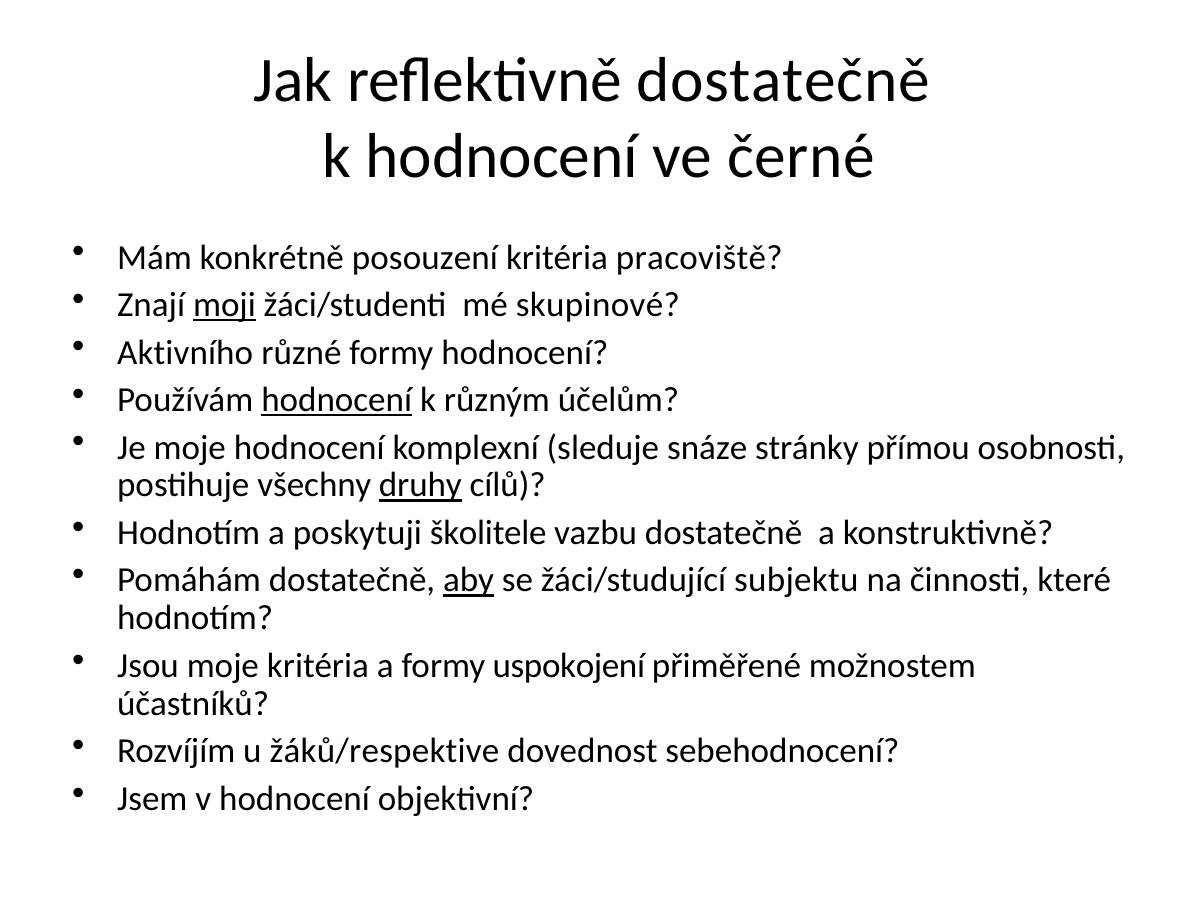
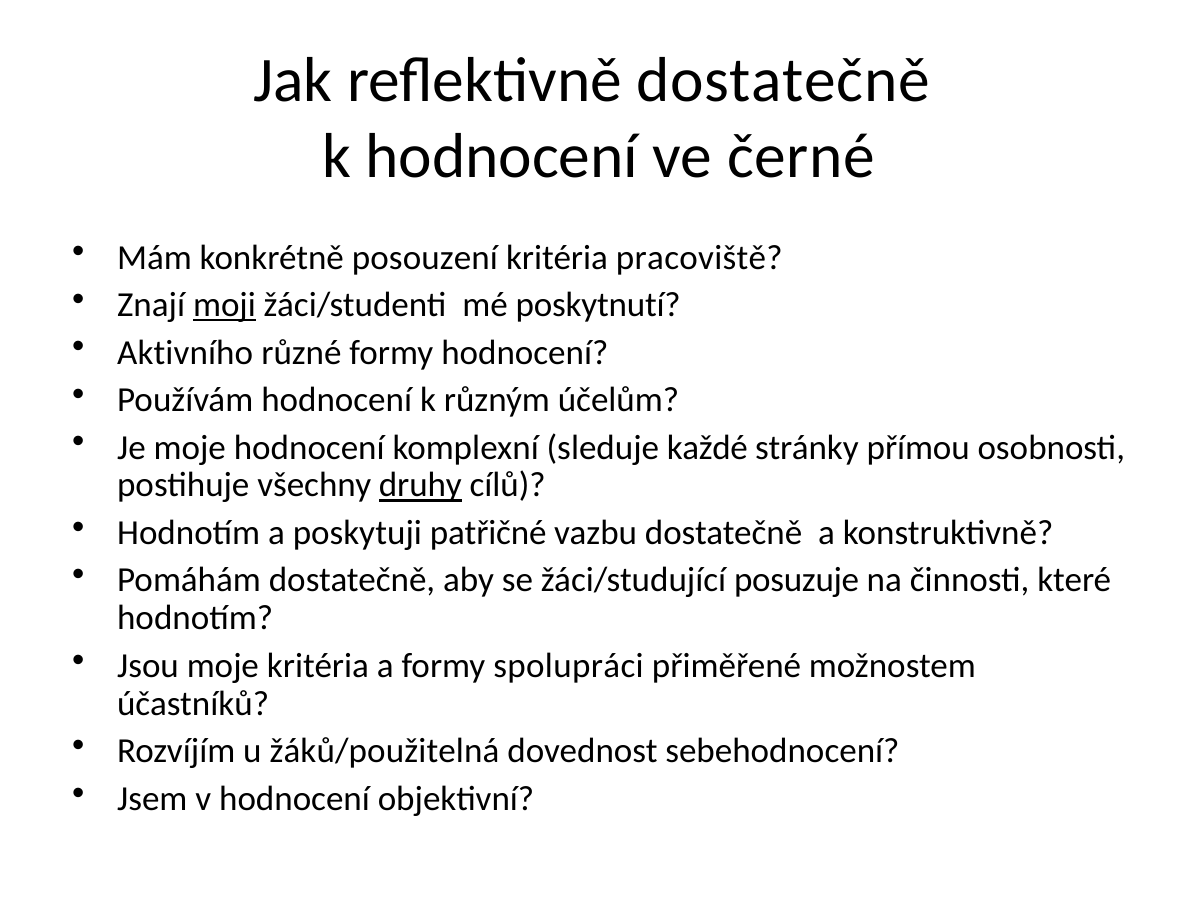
skupinové: skupinové -> poskytnutí
hodnocení at (337, 400) underline: present -> none
snáze: snáze -> každé
školitele: školitele -> patřičné
aby underline: present -> none
subjektu: subjektu -> posuzuje
uspokojení: uspokojení -> spolupráci
žáků/respektive: žáků/respektive -> žáků/použitelná
